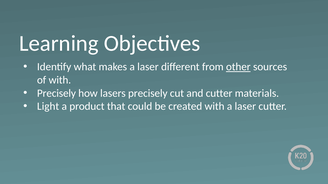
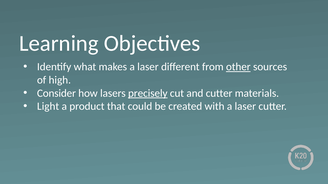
of with: with -> high
Precisely at (56, 93): Precisely -> Consider
precisely at (148, 93) underline: none -> present
